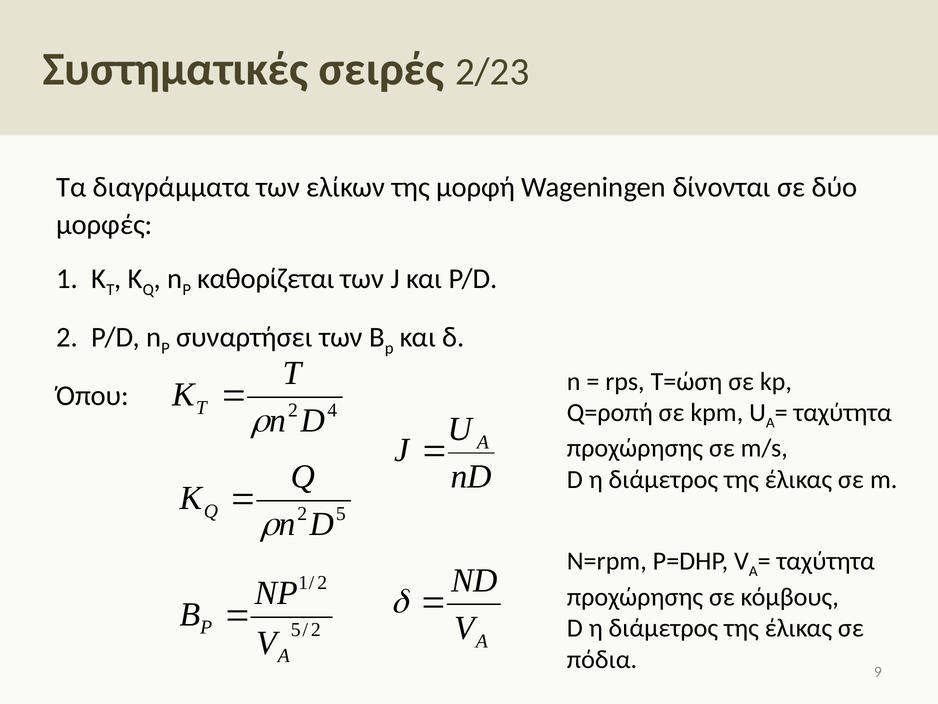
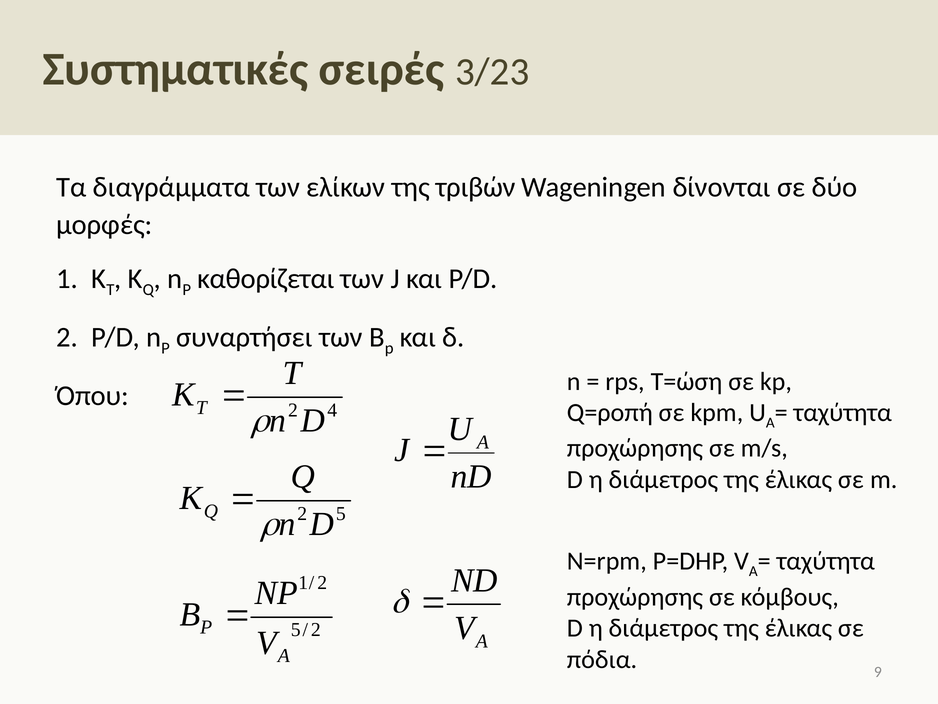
2/23: 2/23 -> 3/23
μορφή: μορφή -> τριβών
